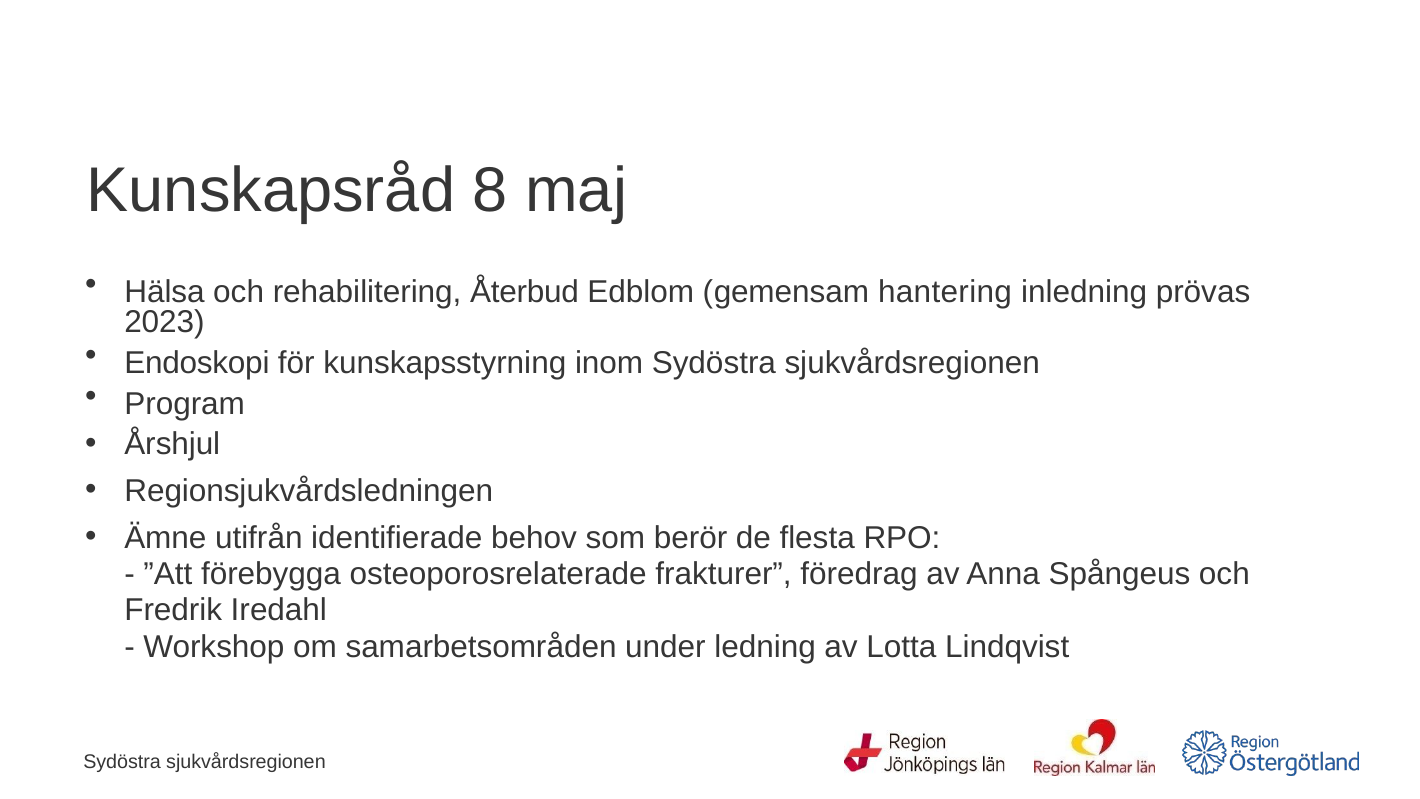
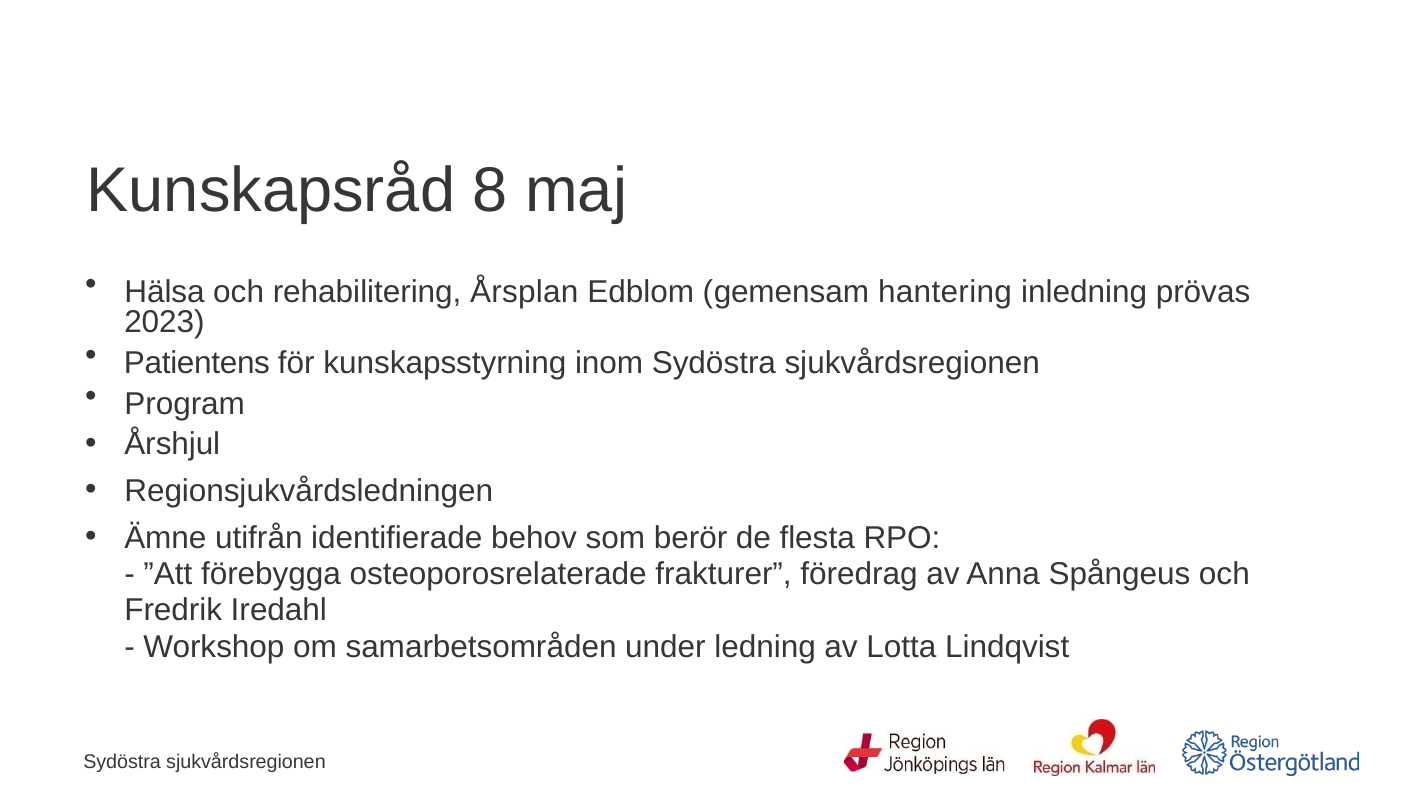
Återbud: Återbud -> Årsplan
Endoskopi: Endoskopi -> Patientens
